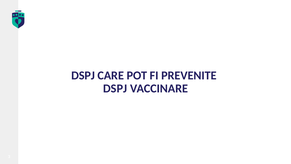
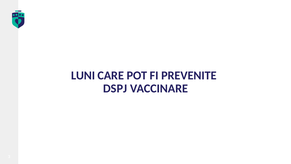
DSPJ at (83, 75): DSPJ -> LUNI
